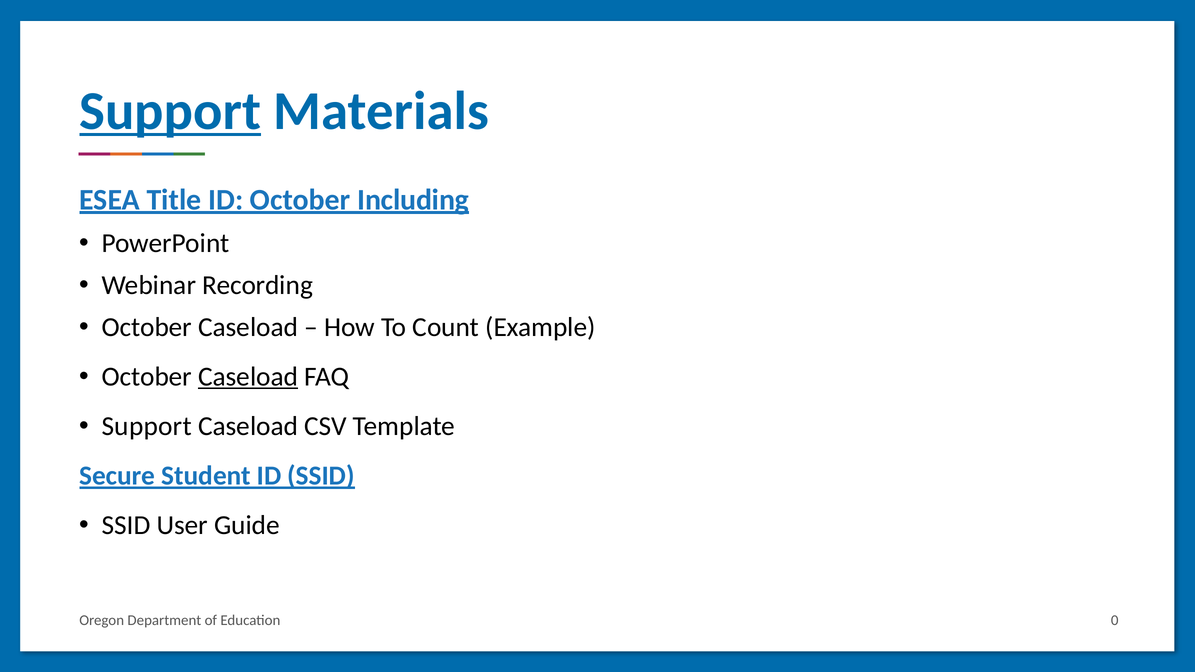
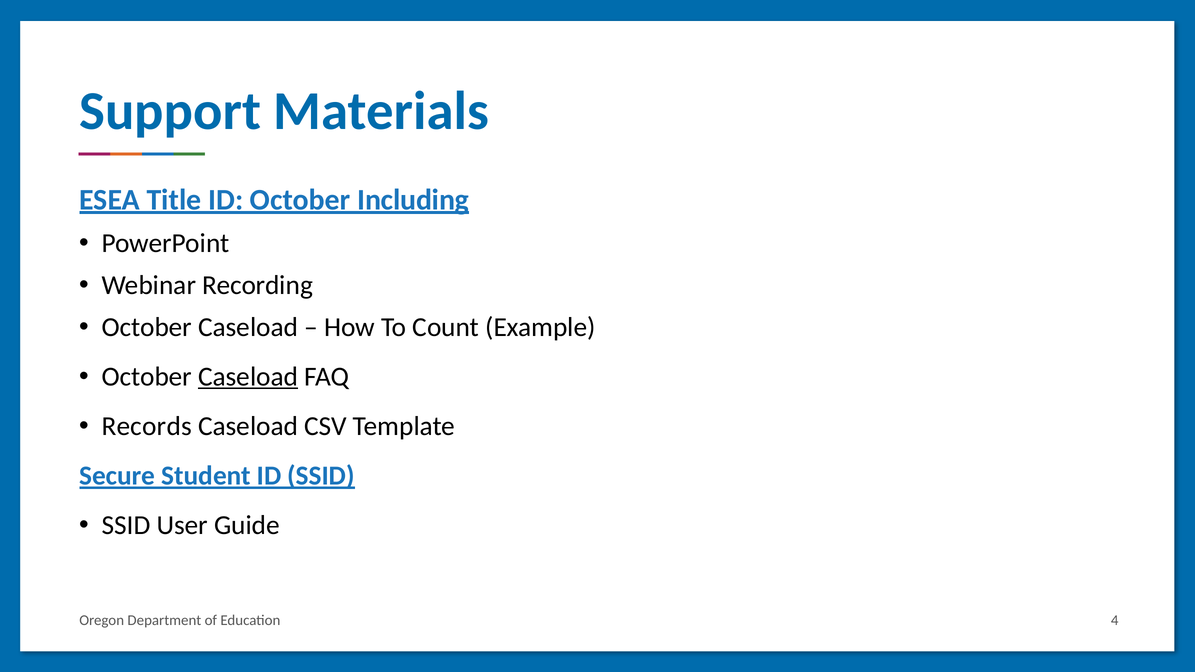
Support at (170, 111) underline: present -> none
Support at (147, 426): Support -> Records
0: 0 -> 4
